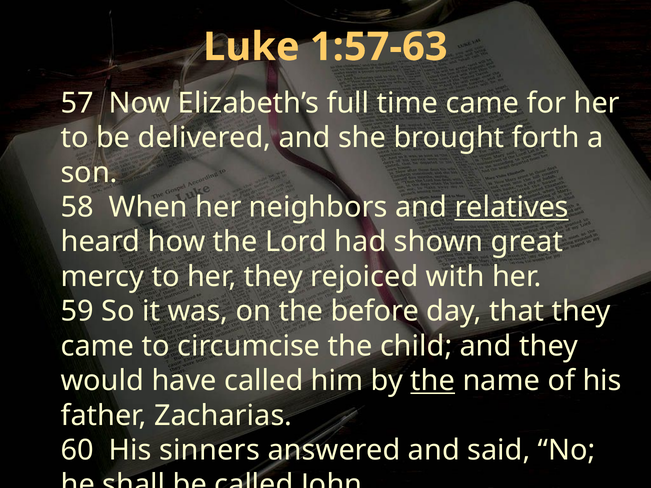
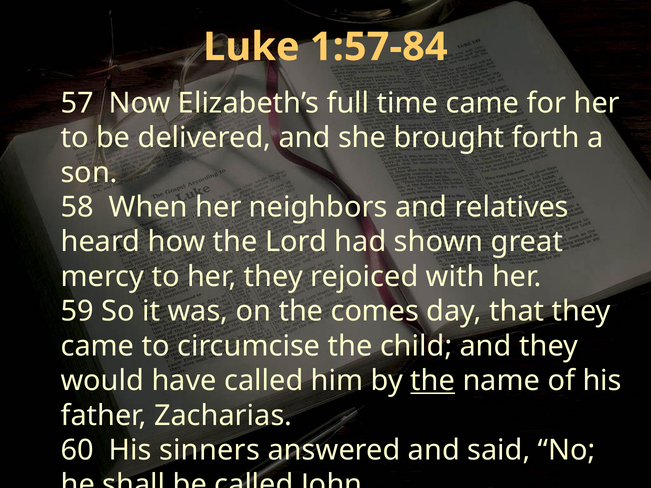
1:57-63: 1:57-63 -> 1:57-84
relatives underline: present -> none
before: before -> comes
